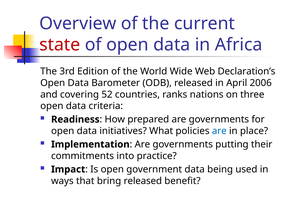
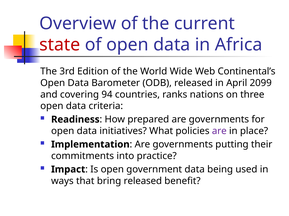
Declaration’s: Declaration’s -> Continental’s
2006: 2006 -> 2099
52: 52 -> 94
are at (219, 131) colour: blue -> purple
